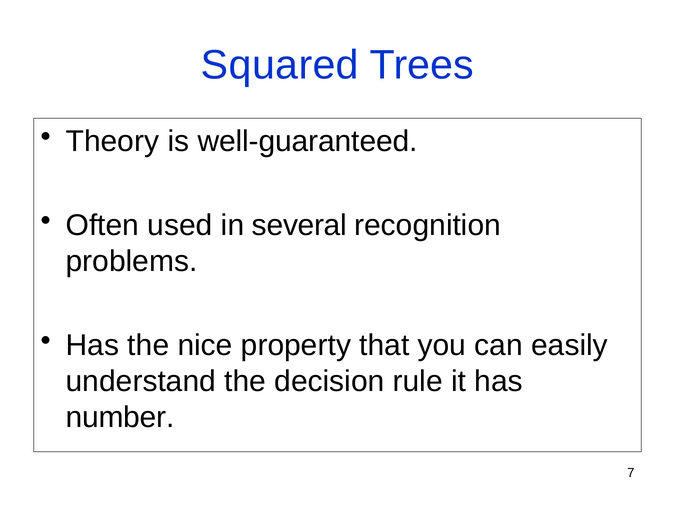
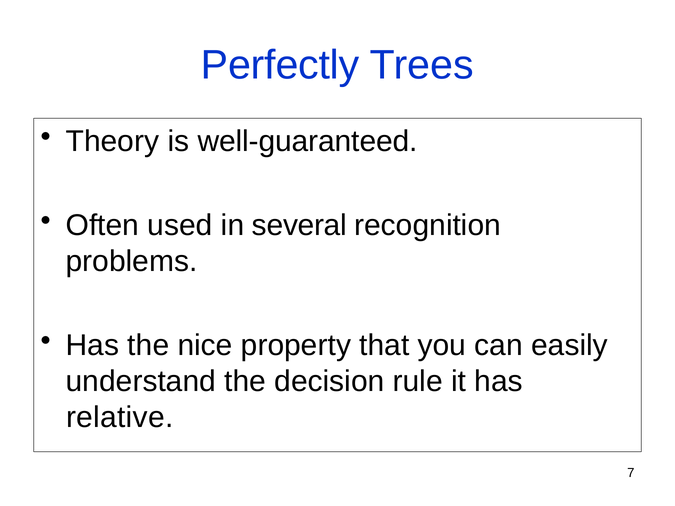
Squared: Squared -> Perfectly
number: number -> relative
